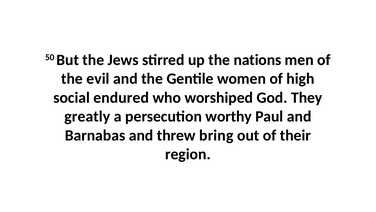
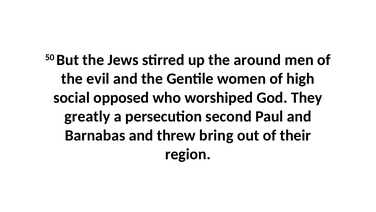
nations: nations -> around
endured: endured -> opposed
worthy: worthy -> second
